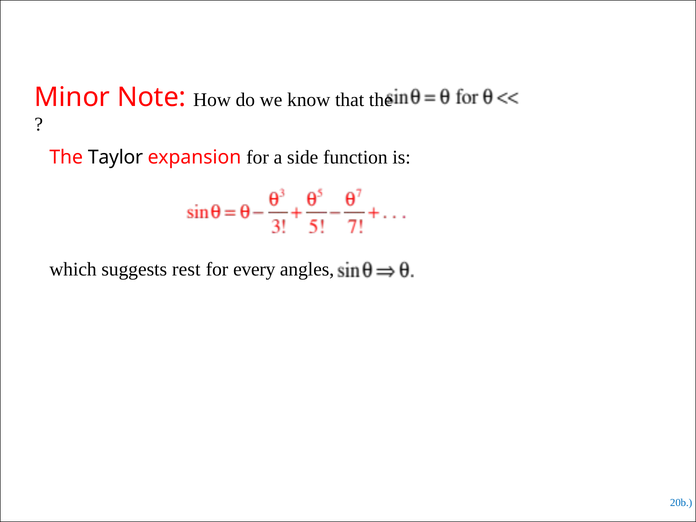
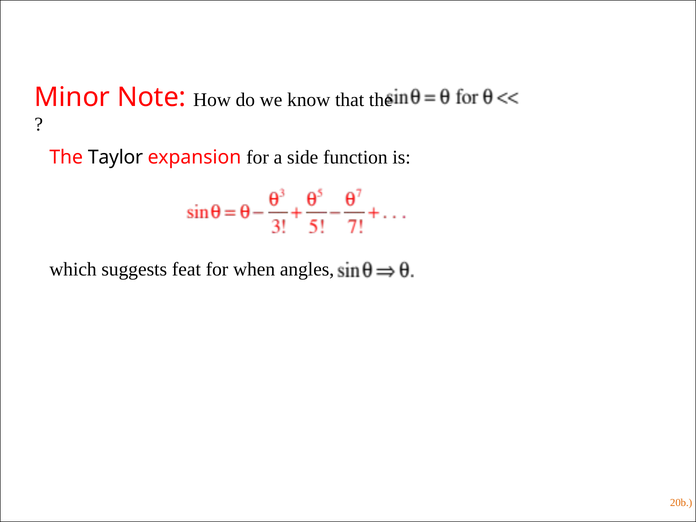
rest: rest -> feat
every: every -> when
20b colour: blue -> orange
